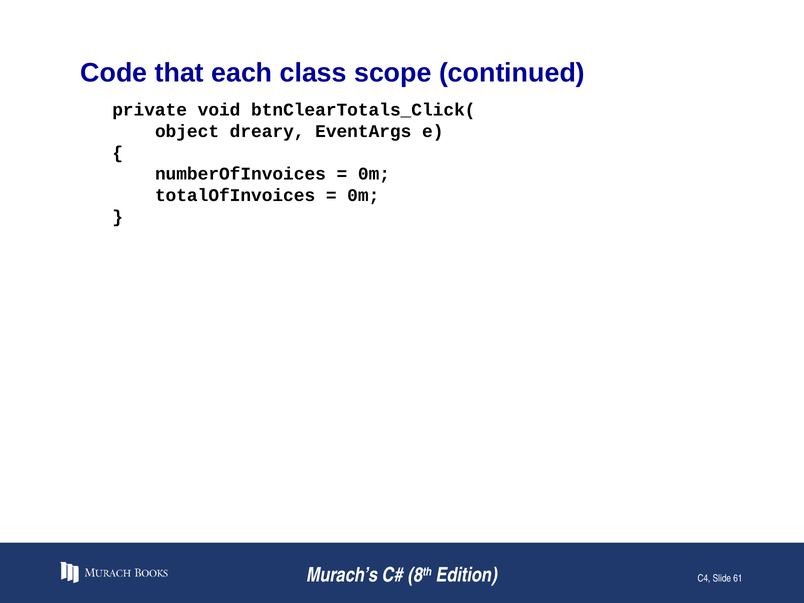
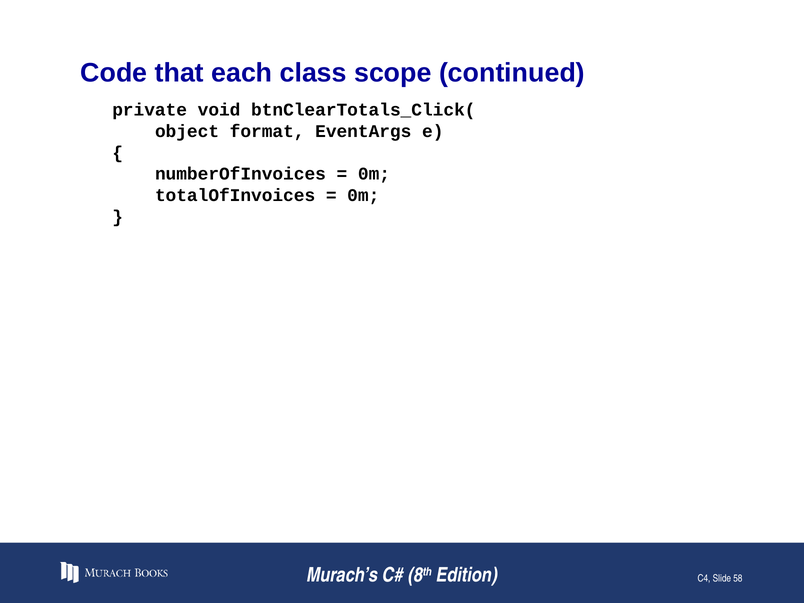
dreary: dreary -> format
61: 61 -> 58
